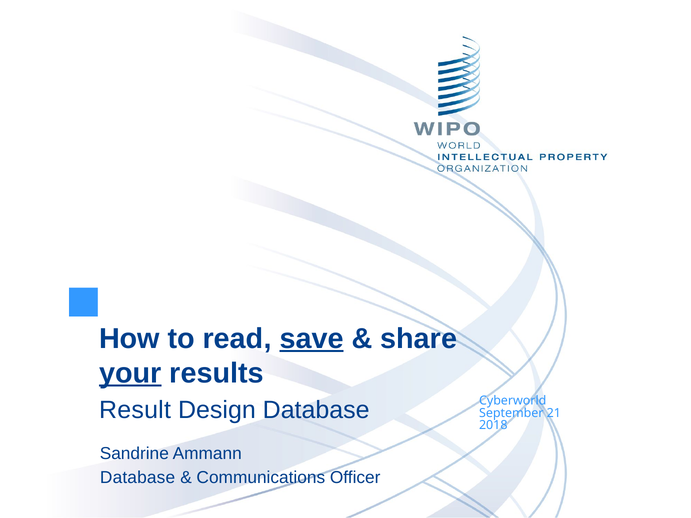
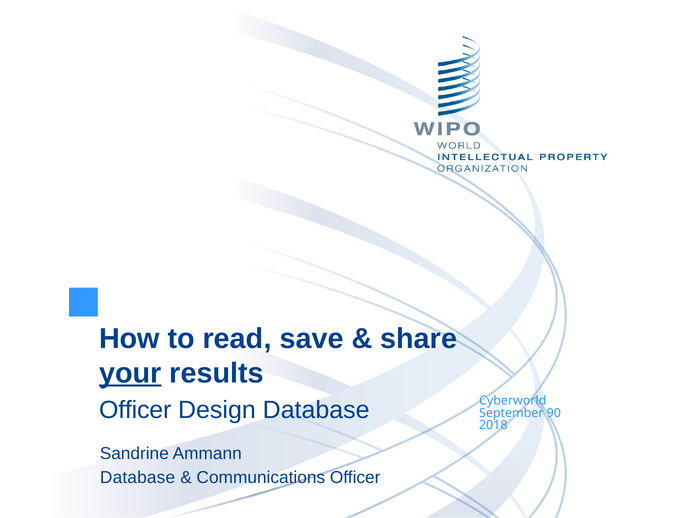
save underline: present -> none
Result at (135, 410): Result -> Officer
21: 21 -> 90
